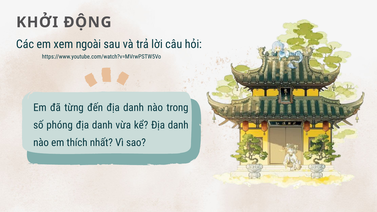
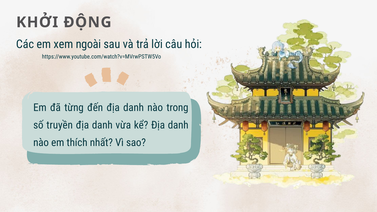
phóng: phóng -> truyền
